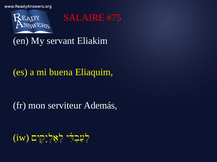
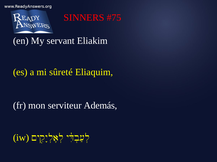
SALAIRE: SALAIRE -> SINNERS
buena: buena -> sûreté
